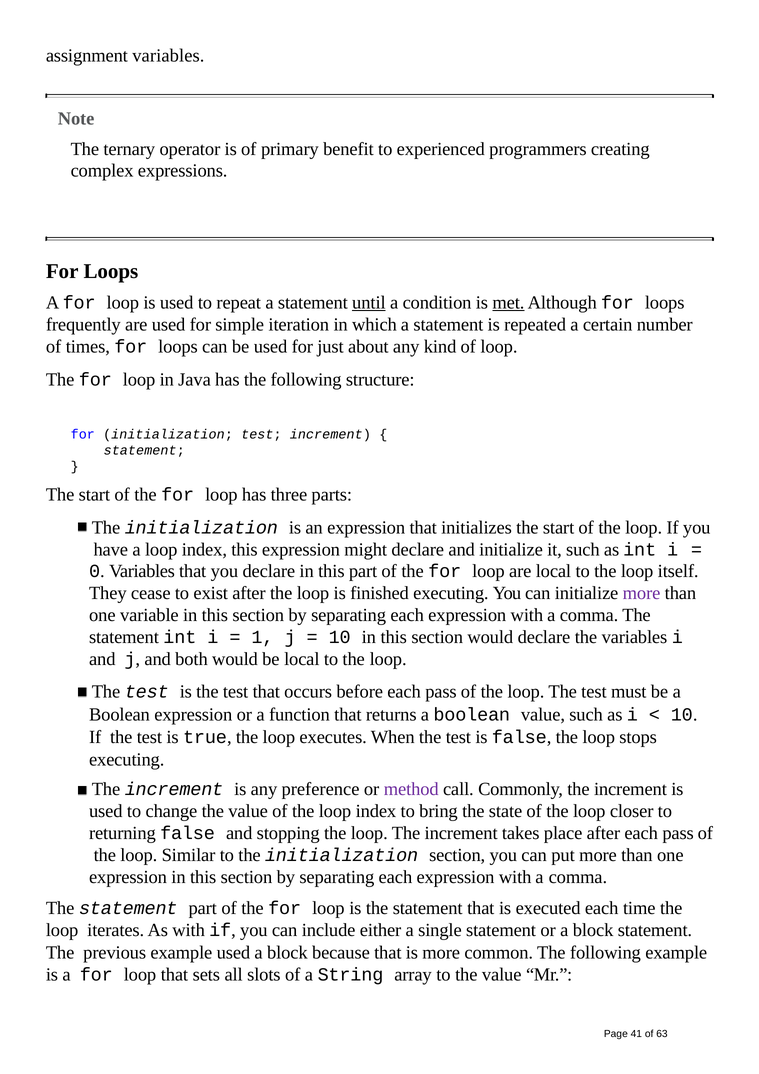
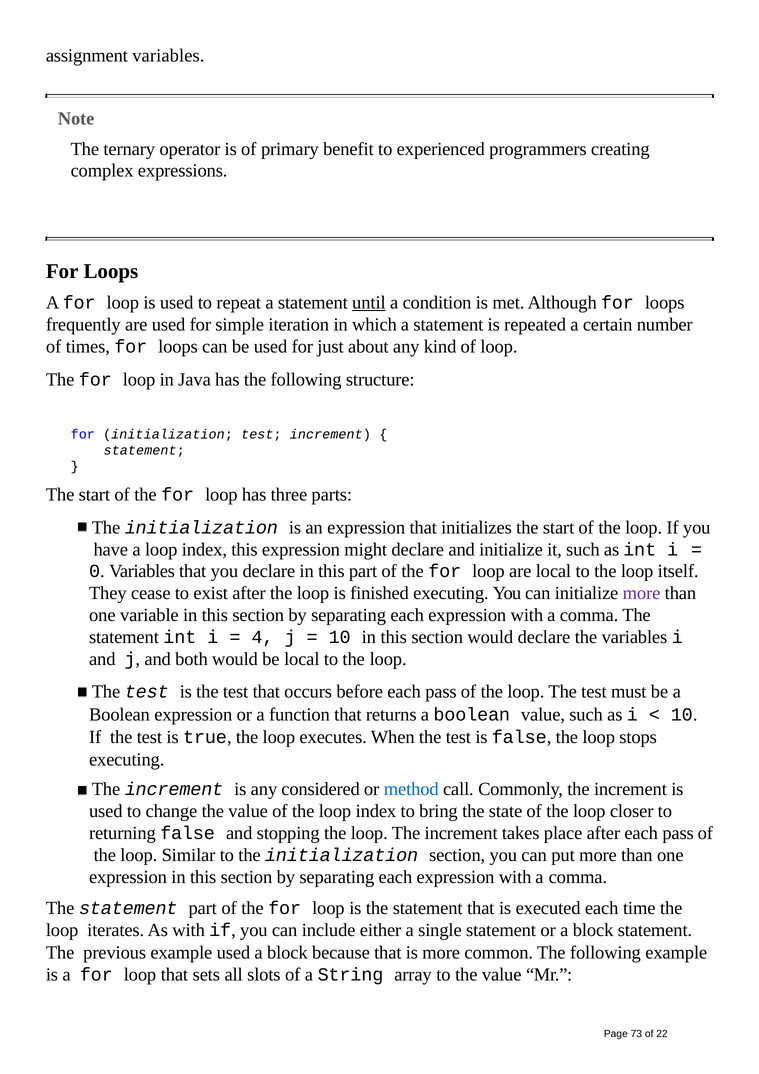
met underline: present -> none
1: 1 -> 4
preference: preference -> considered
method colour: purple -> blue
41: 41 -> 73
63: 63 -> 22
